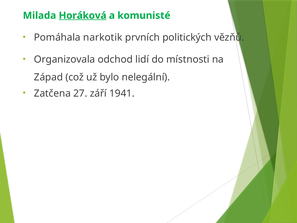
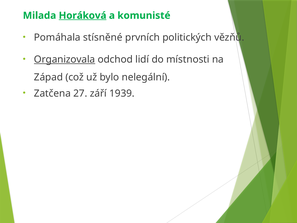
narkotik: narkotik -> stísněné
Organizovala underline: none -> present
1941: 1941 -> 1939
